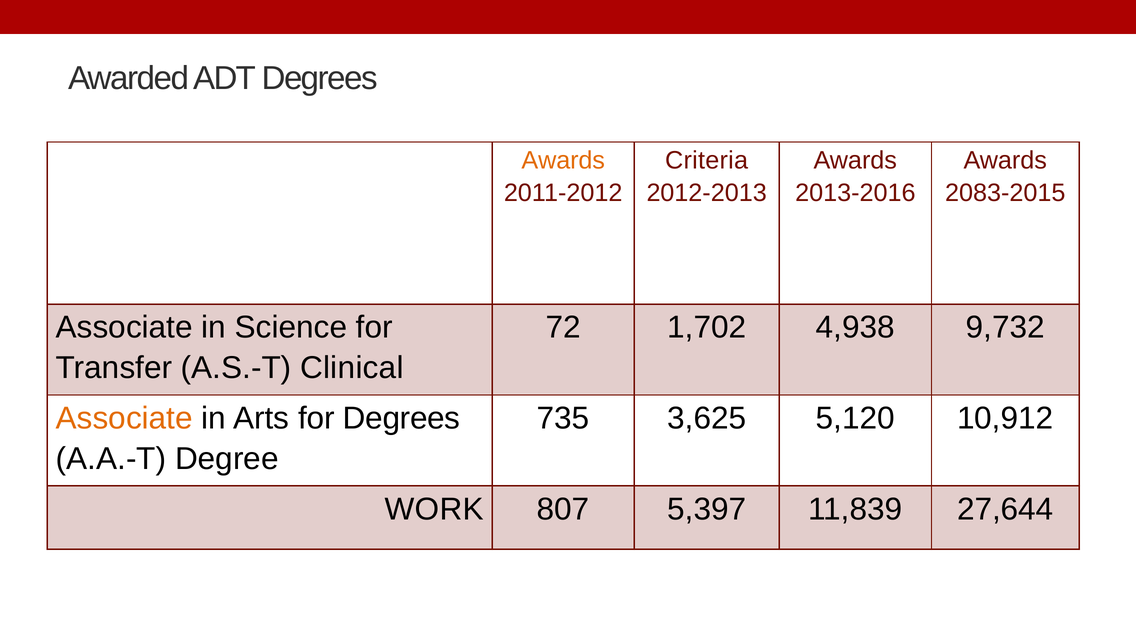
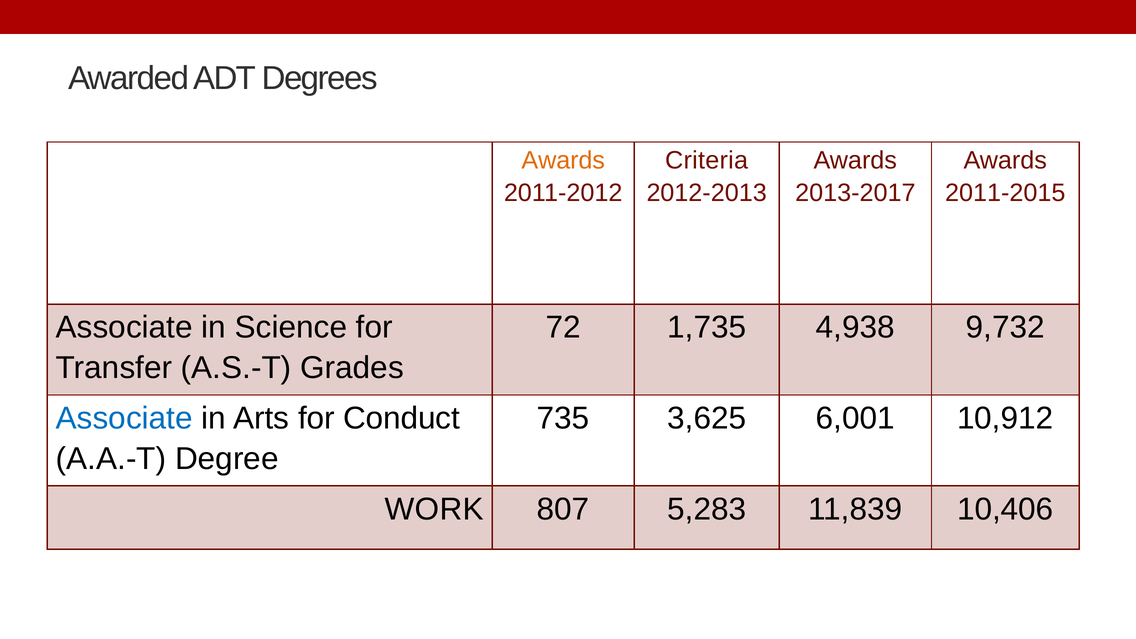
2013-2016: 2013-2016 -> 2013-2017
2083-2015: 2083-2015 -> 2011-2015
1,702: 1,702 -> 1,735
Clinical: Clinical -> Grades
Associate at (124, 418) colour: orange -> blue
for Degrees: Degrees -> Conduct
5,120: 5,120 -> 6,001
5,397: 5,397 -> 5,283
27,644: 27,644 -> 10,406
